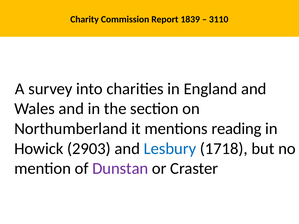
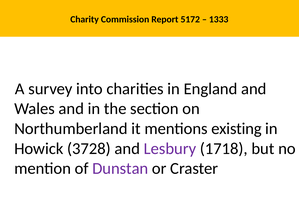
1839: 1839 -> 5172
3110: 3110 -> 1333
reading: reading -> existing
2903: 2903 -> 3728
Lesbury colour: blue -> purple
